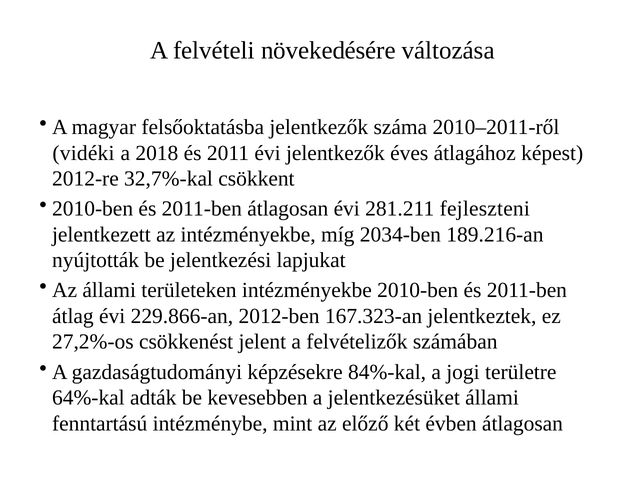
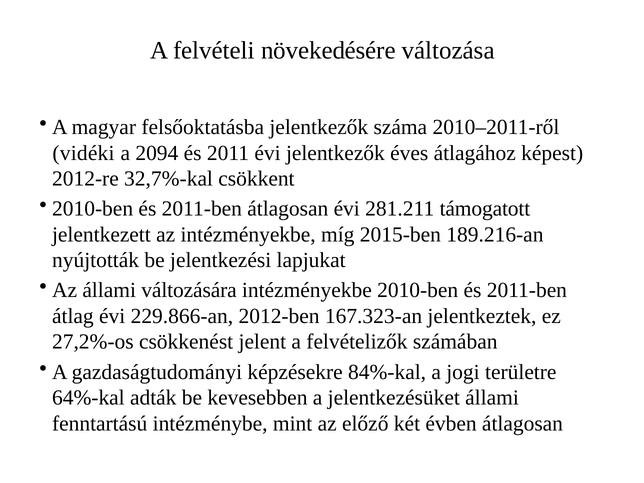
2018: 2018 -> 2094
fejleszteni: fejleszteni -> támogatott
2034-ben: 2034-ben -> 2015-ben
területeken: területeken -> változására
